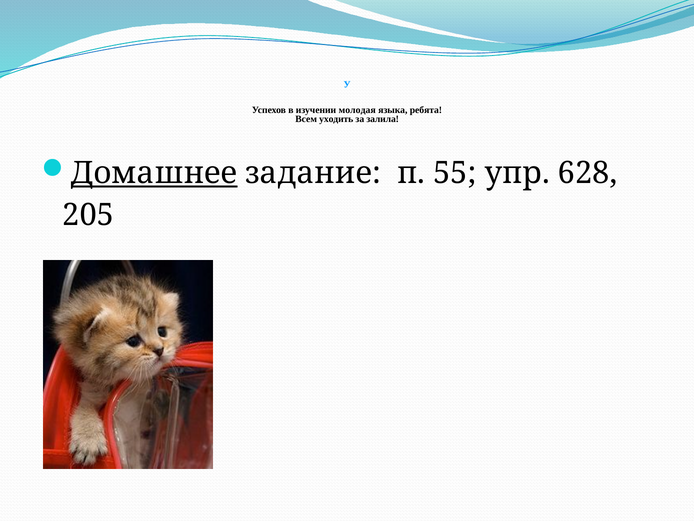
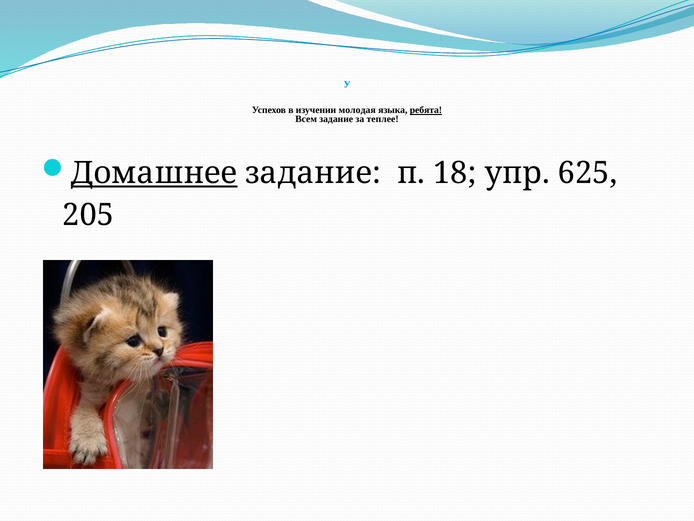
ребята underline: none -> present
Всем уходить: уходить -> задание
залила: залила -> теплее
55: 55 -> 18
628: 628 -> 625
